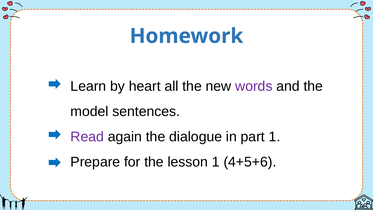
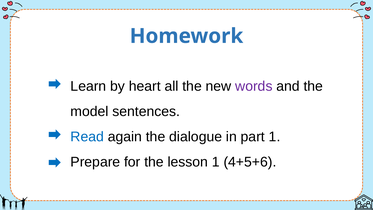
Read colour: purple -> blue
